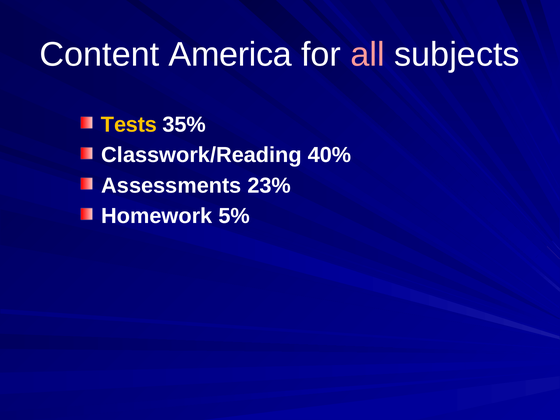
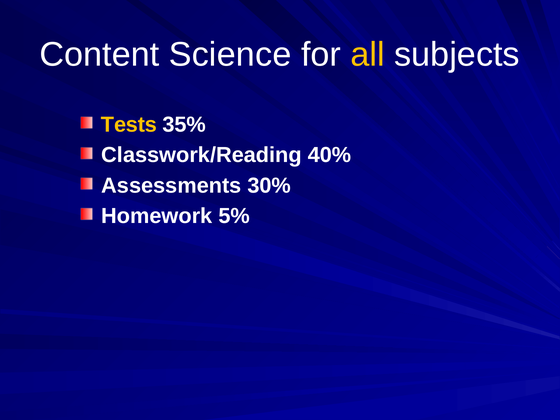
America: America -> Science
all colour: pink -> yellow
23%: 23% -> 30%
